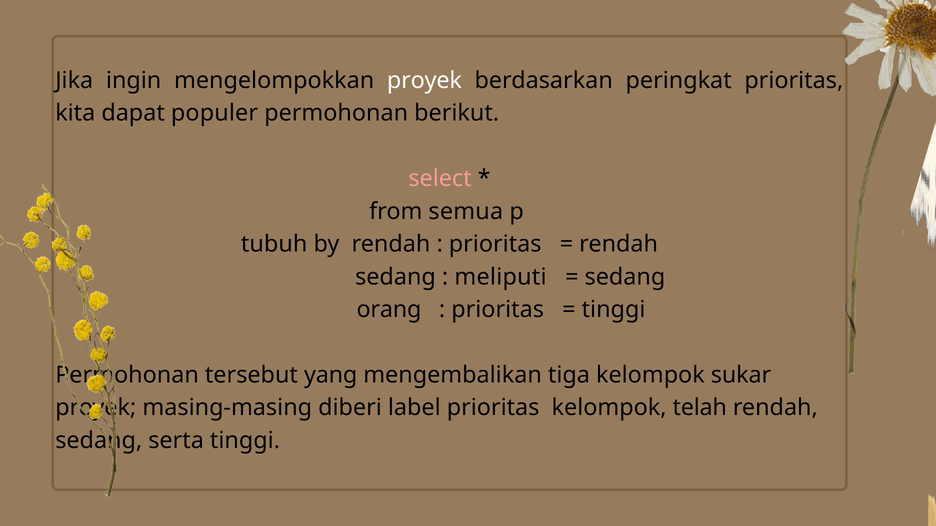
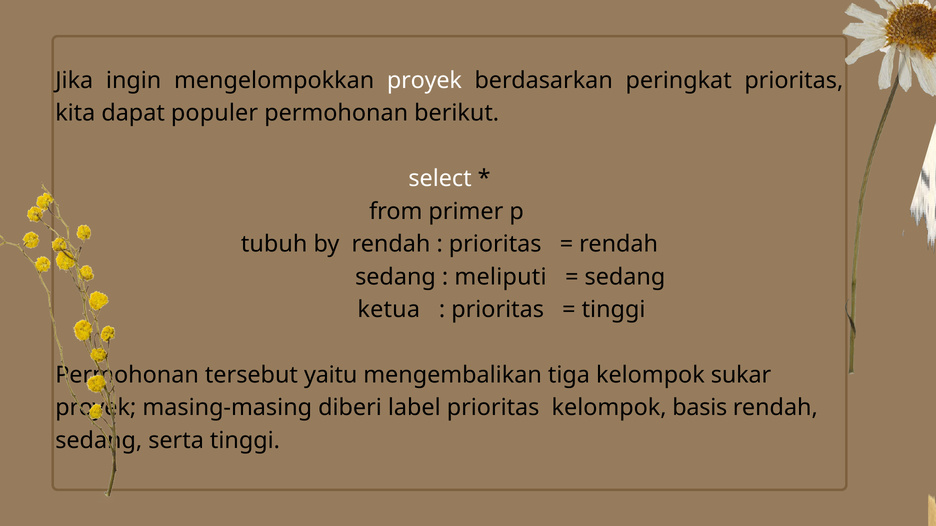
select colour: pink -> white
semua: semua -> primer
orang: orang -> ketua
yang: yang -> yaitu
telah: telah -> basis
